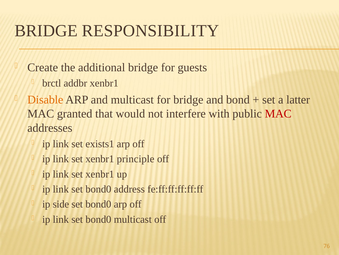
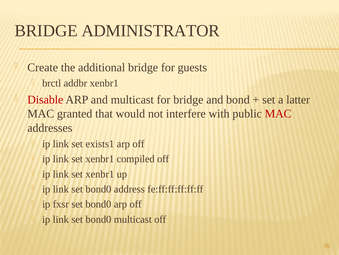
RESPONSIBILITY: RESPONSIBILITY -> ADMINISTRATOR
Disable colour: orange -> red
principle: principle -> compiled
side: side -> fxsr
